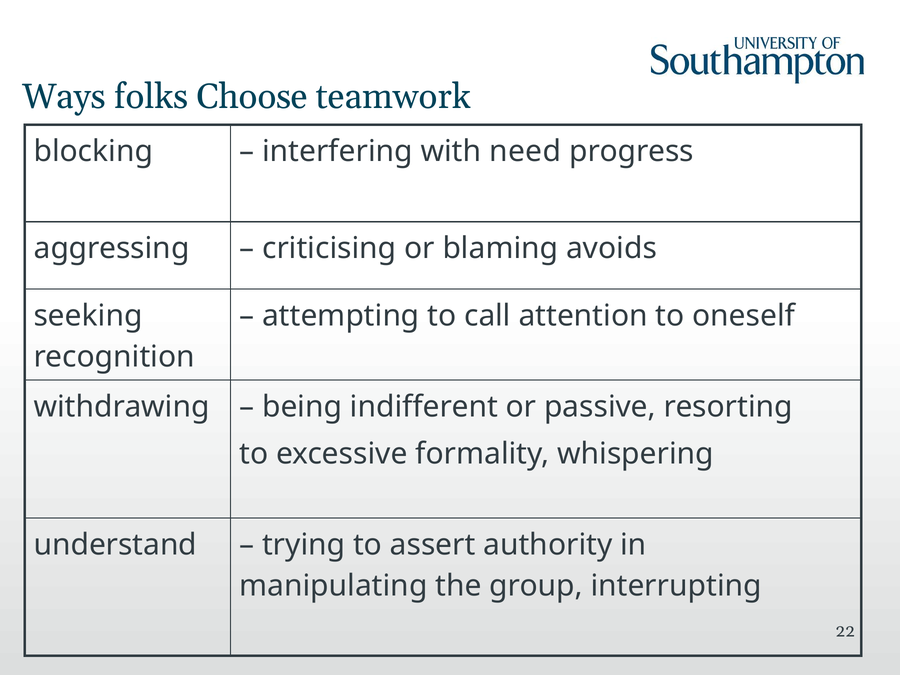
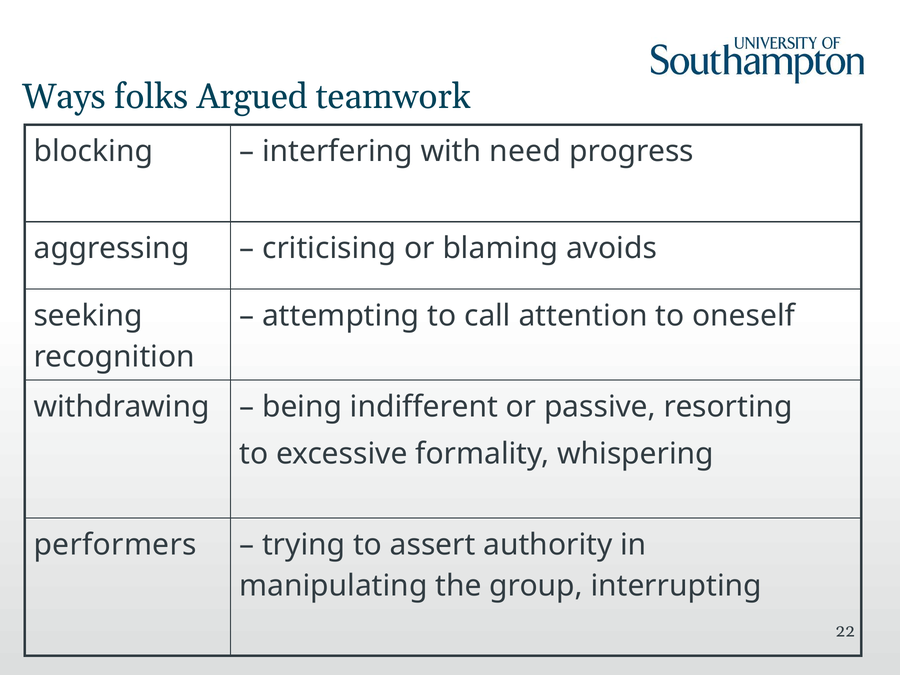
Choose: Choose -> Argued
understand: understand -> performers
